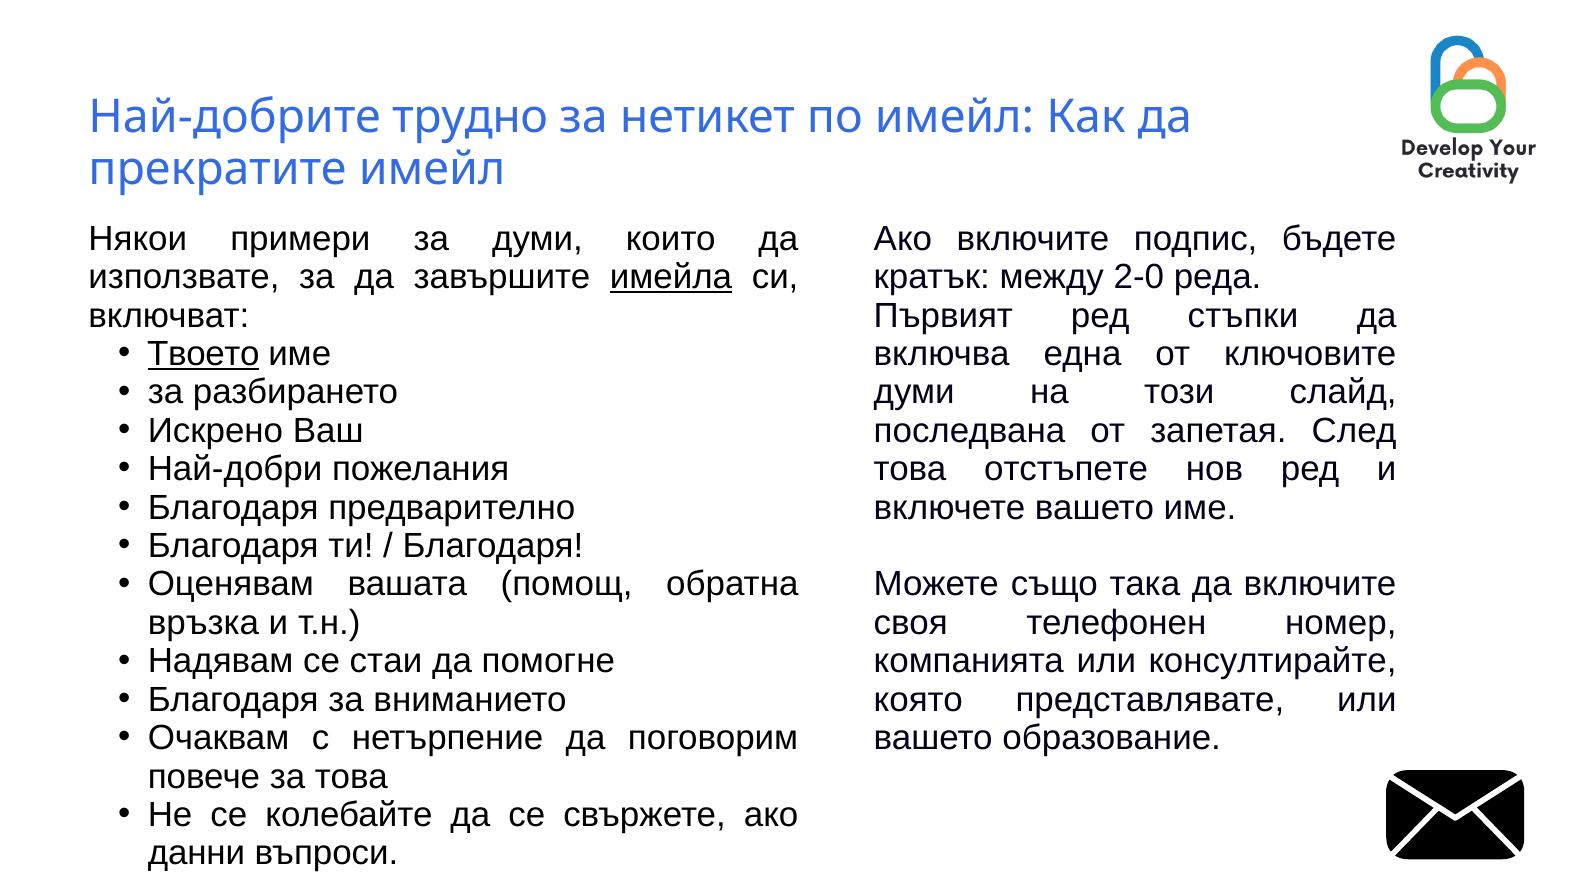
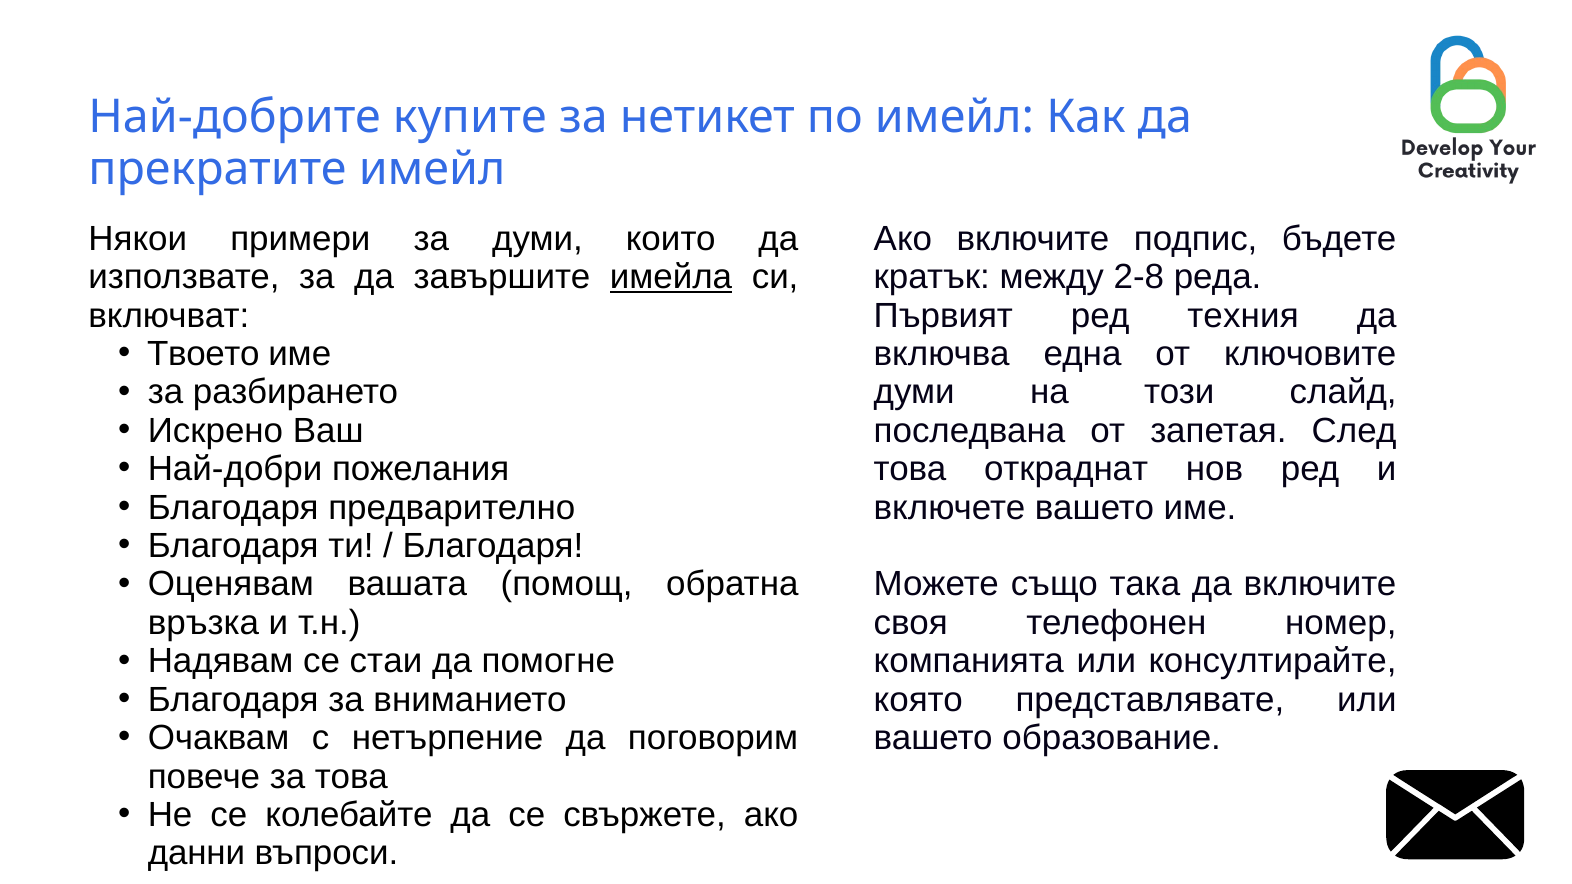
трудно: трудно -> купите
2-0: 2-0 -> 2-8
стъпки: стъпки -> техния
Твоето underline: present -> none
отстъпете: отстъпете -> откраднат
